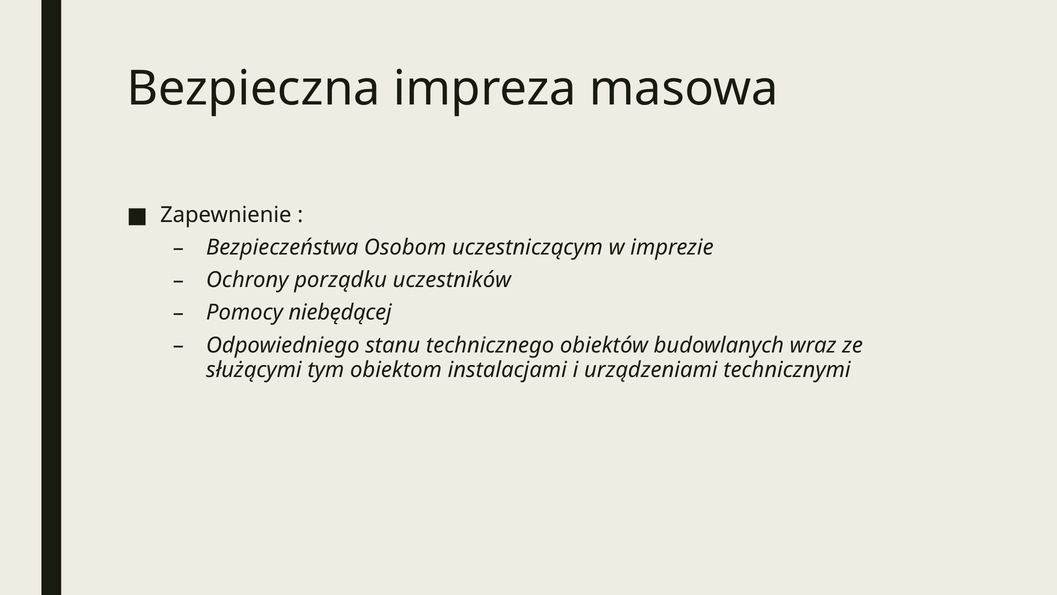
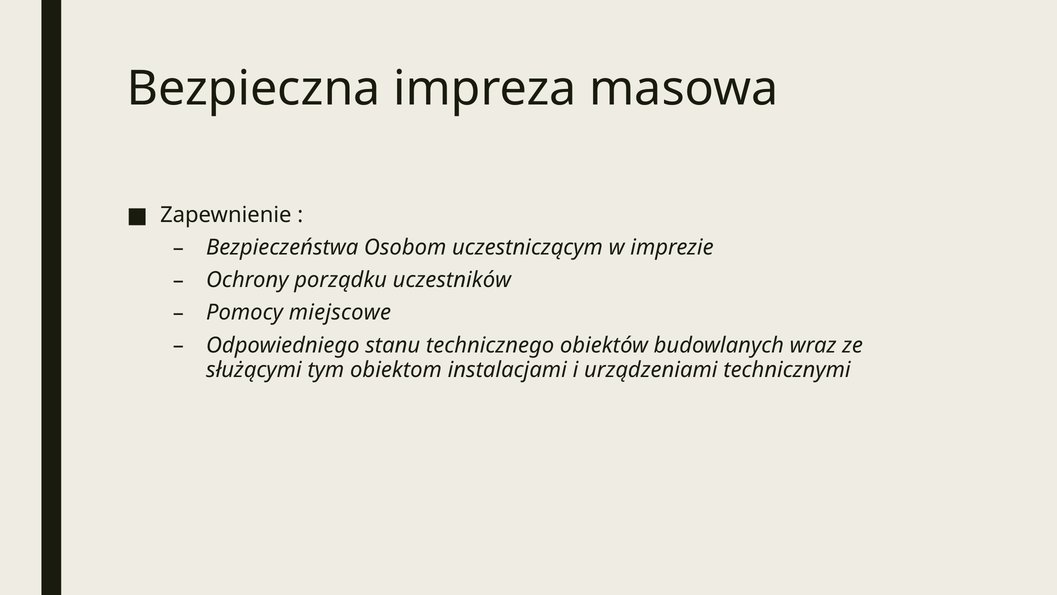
niebędącej: niebędącej -> miejscowe
